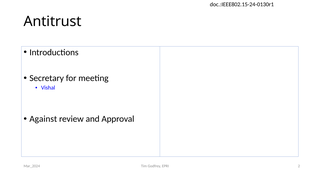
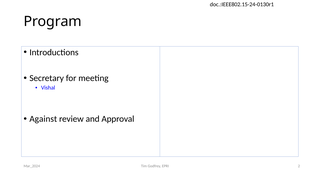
Antitrust: Antitrust -> Program
